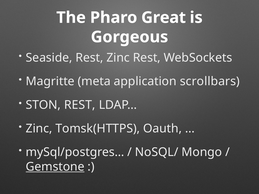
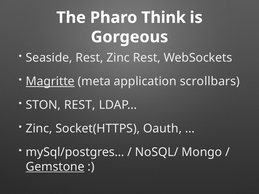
Great: Great -> Think
Magritte underline: none -> present
Tomsk(HTTPS: Tomsk(HTTPS -> Socket(HTTPS
